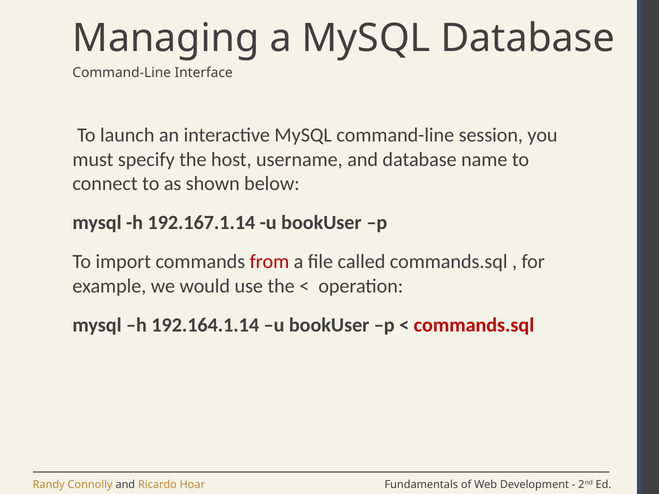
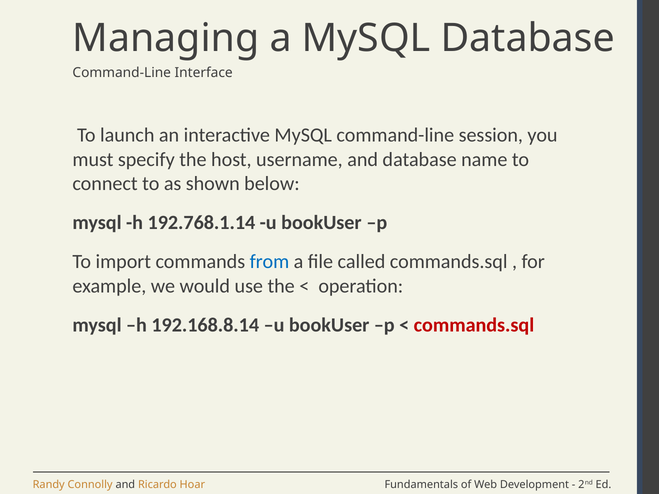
192.167.1.14: 192.167.1.14 -> 192.768.1.14
from colour: red -> blue
192.164.1.14: 192.164.1.14 -> 192.168.8.14
